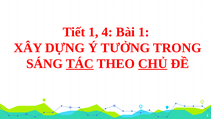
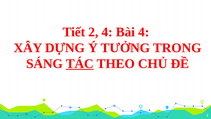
Tiết 1: 1 -> 2
Bài 1: 1 -> 4
CHỦ underline: present -> none
